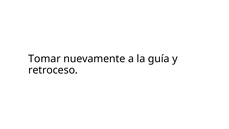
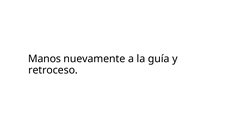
Tomar: Tomar -> Manos
